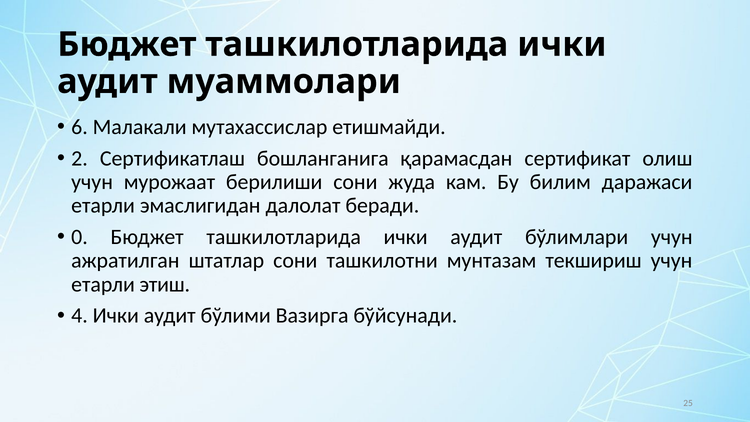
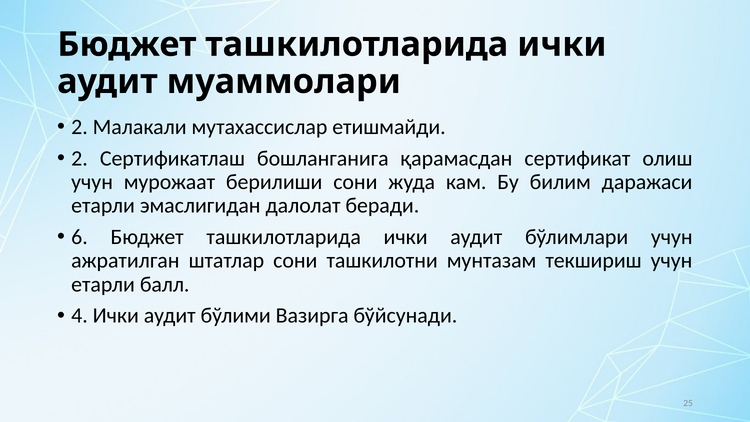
6 at (80, 127): 6 -> 2
0: 0 -> 6
этиш: этиш -> балл
